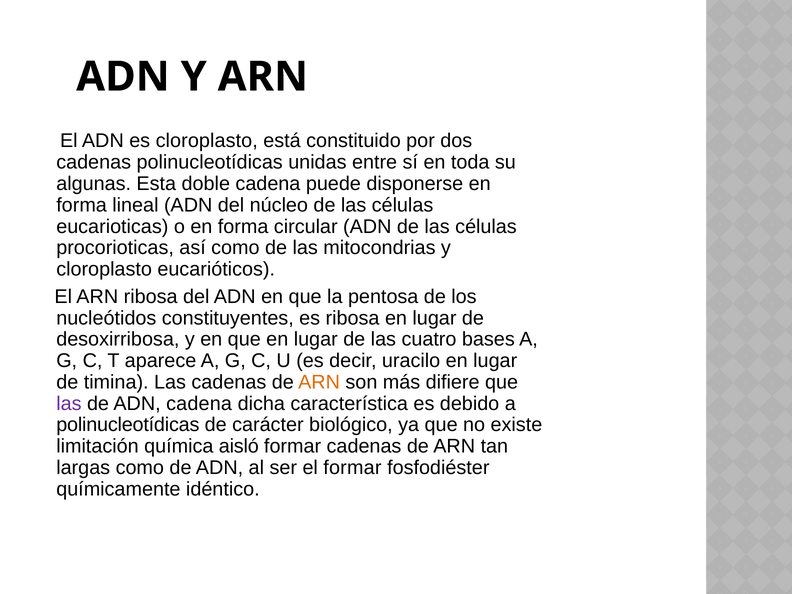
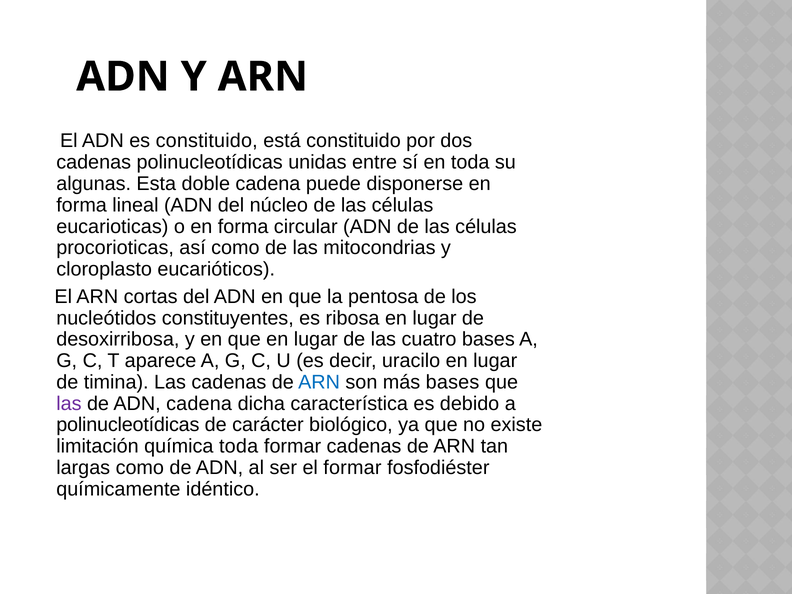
es cloroplasto: cloroplasto -> constituido
ARN ribosa: ribosa -> cortas
ARN at (319, 382) colour: orange -> blue
más difiere: difiere -> bases
química aisló: aisló -> toda
